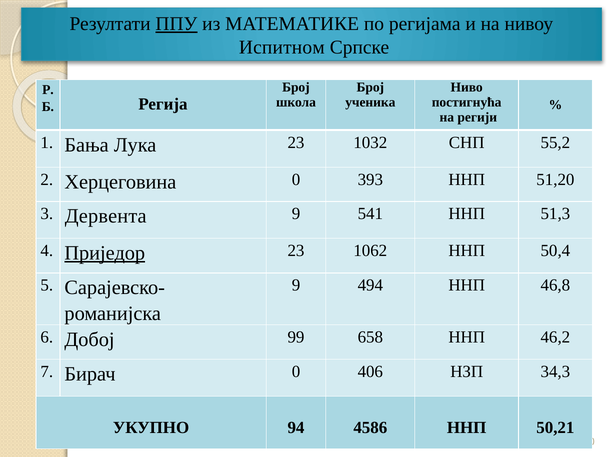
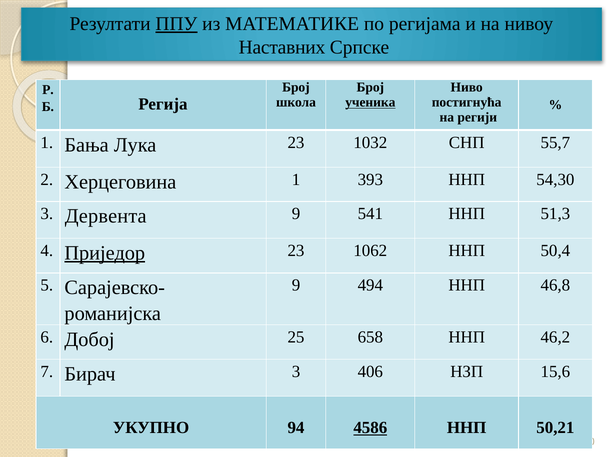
Испитном: Испитном -> Наставних
ученика underline: none -> present
55,2: 55,2 -> 55,7
Херцеговина 0: 0 -> 1
51,20: 51,20 -> 54,30
99: 99 -> 25
Бирач 0: 0 -> 3
34,3: 34,3 -> 15,6
4586 underline: none -> present
